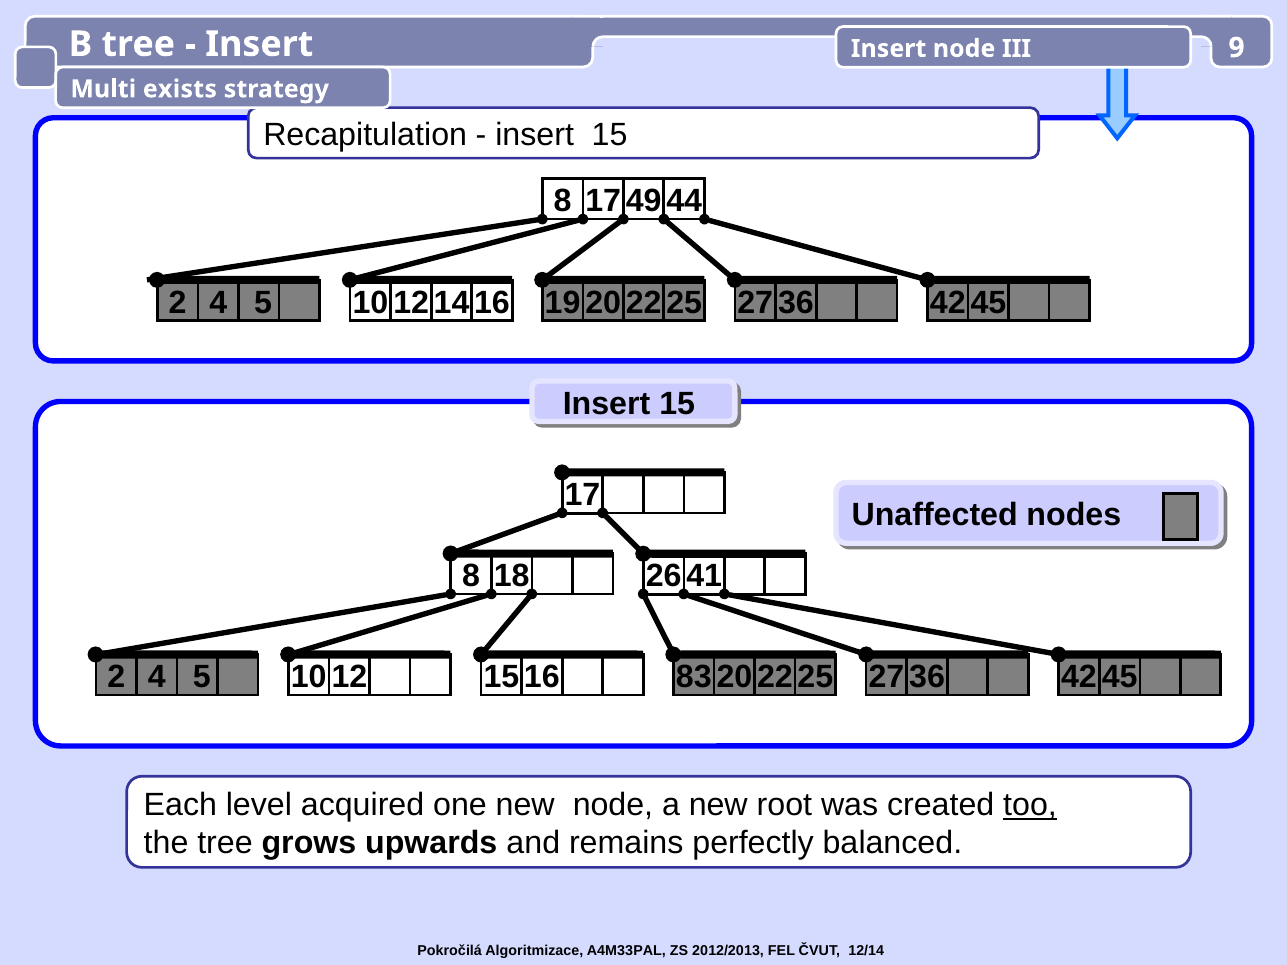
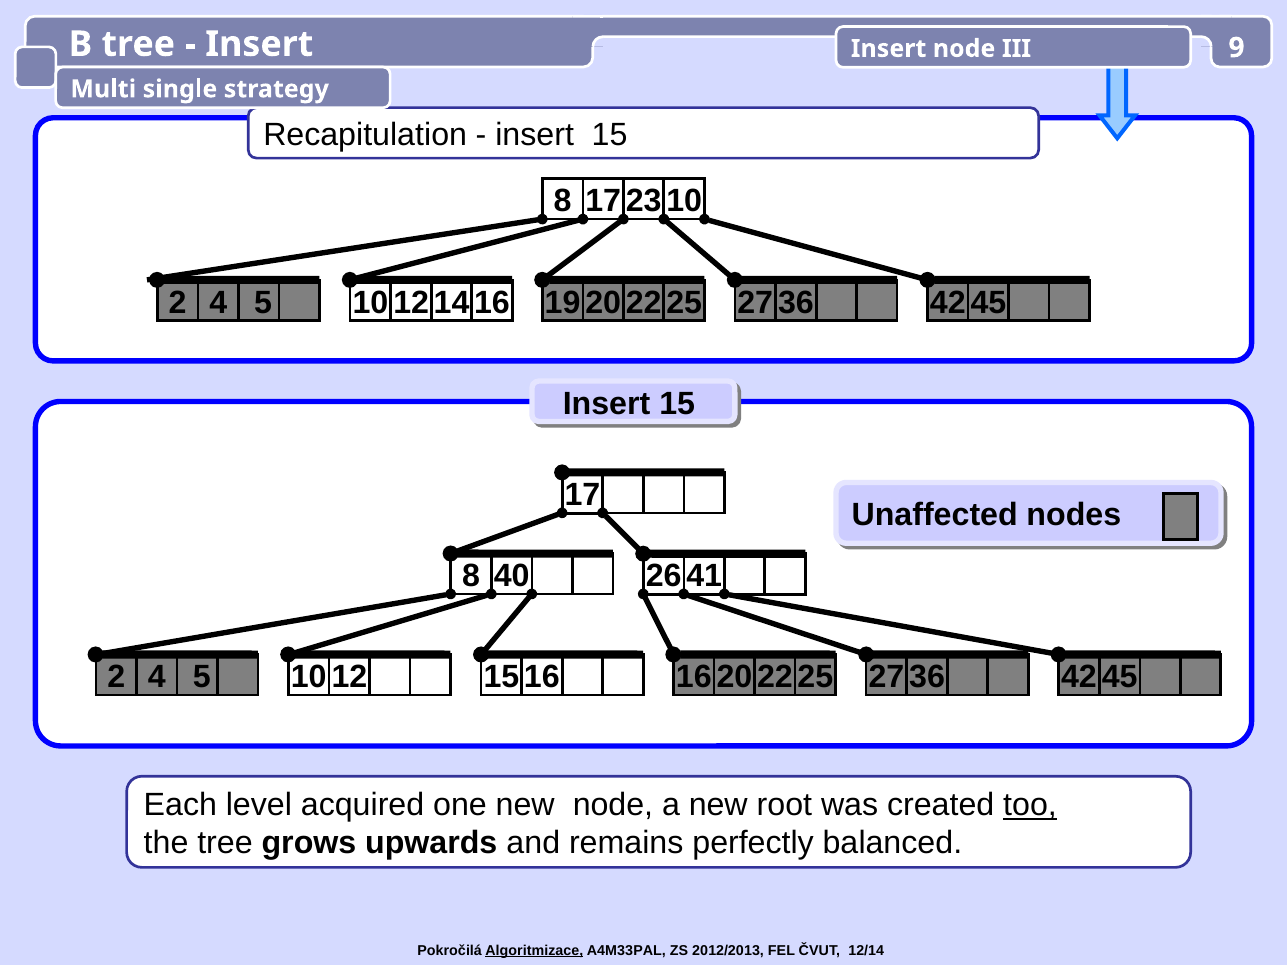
exists: exists -> single
49: 49 -> 23
17 44: 44 -> 10
18: 18 -> 40
5 83: 83 -> 16
Algoritmizace underline: none -> present
